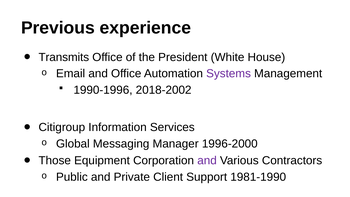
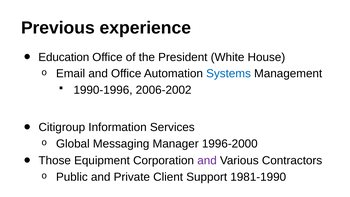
Transmits: Transmits -> Education
Systems colour: purple -> blue
2018-2002: 2018-2002 -> 2006-2002
